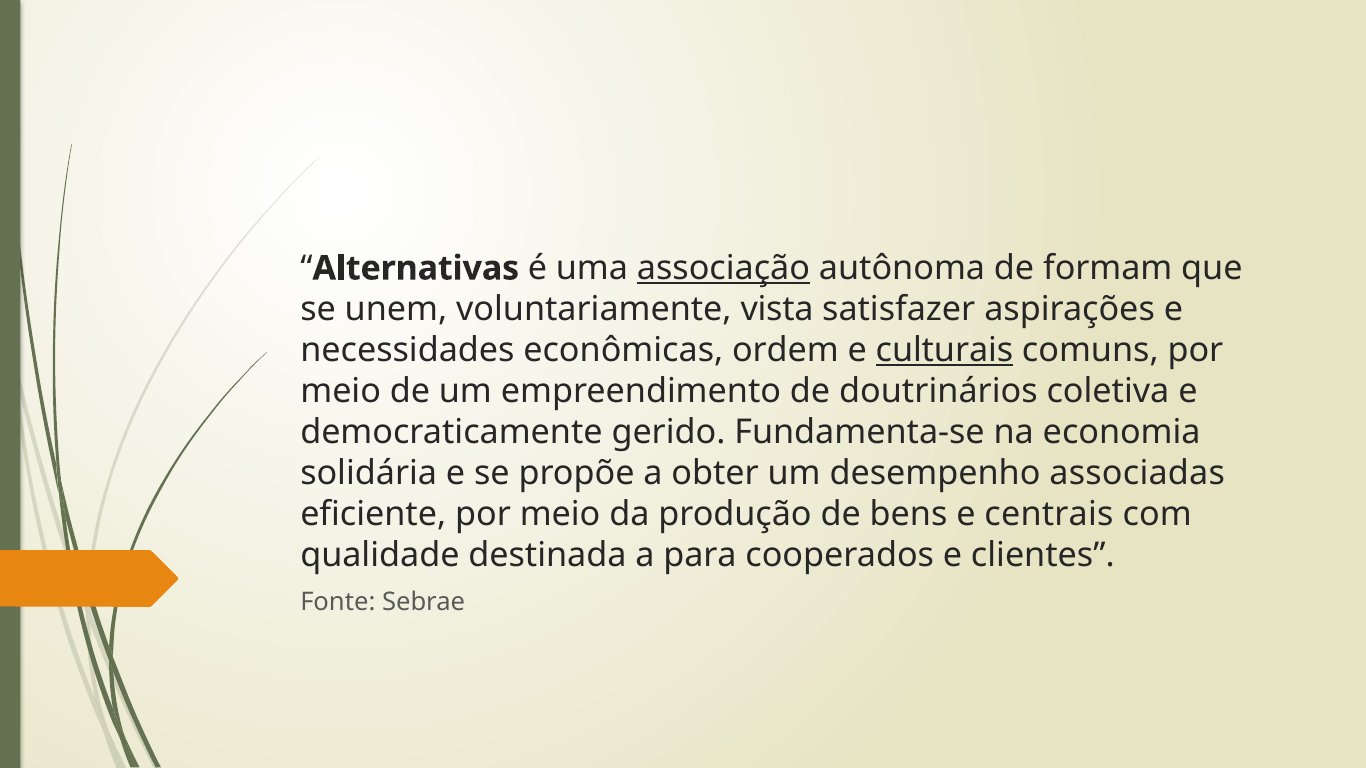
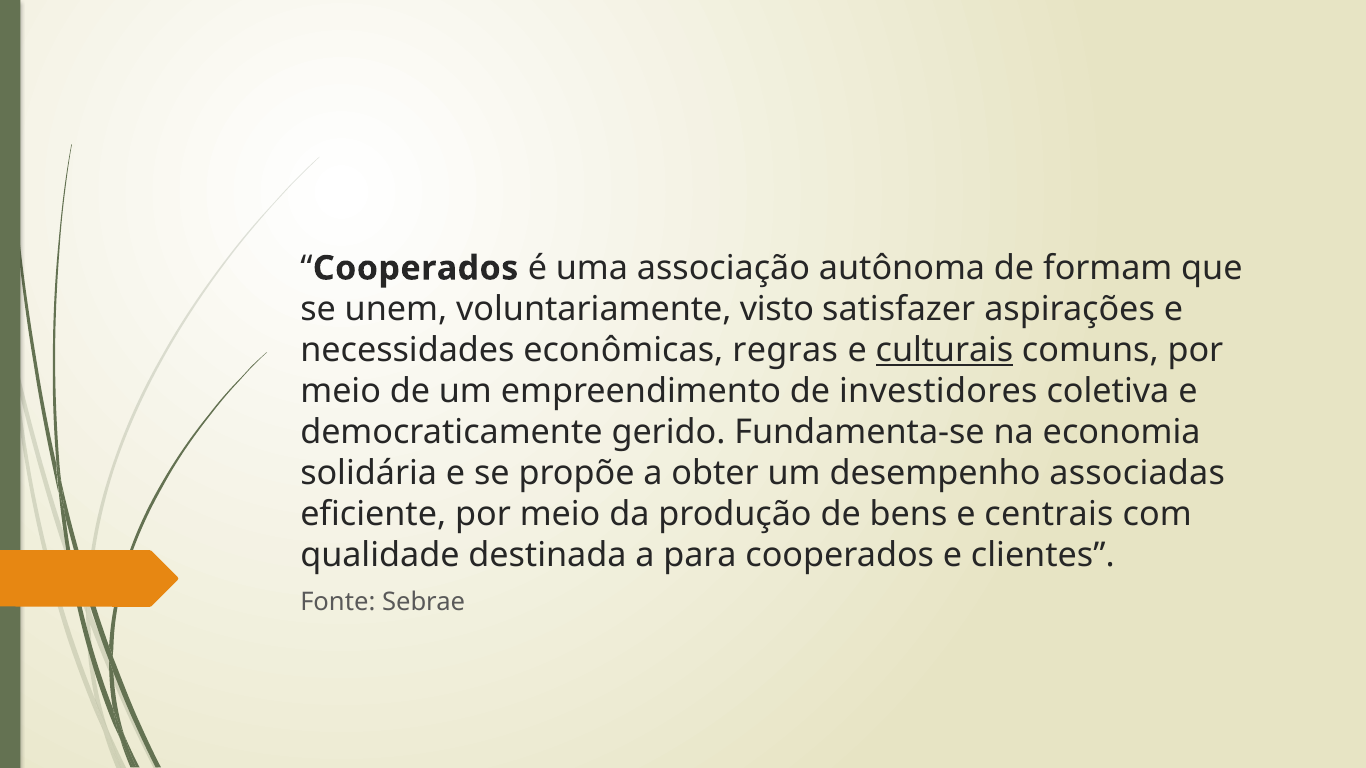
Alternativas at (416, 268): Alternativas -> Cooperados
associação underline: present -> none
vista: vista -> visto
ordem: ordem -> regras
doutrinários: doutrinários -> investidores
